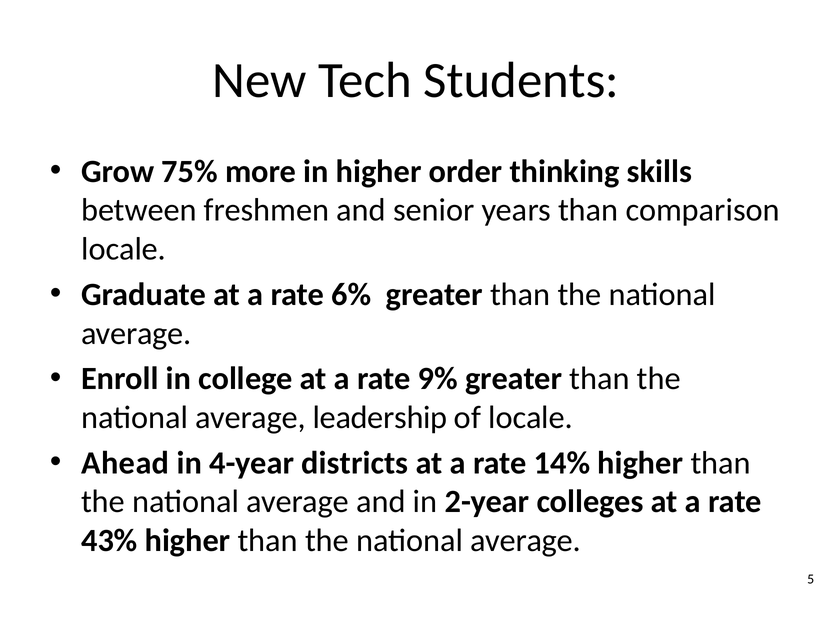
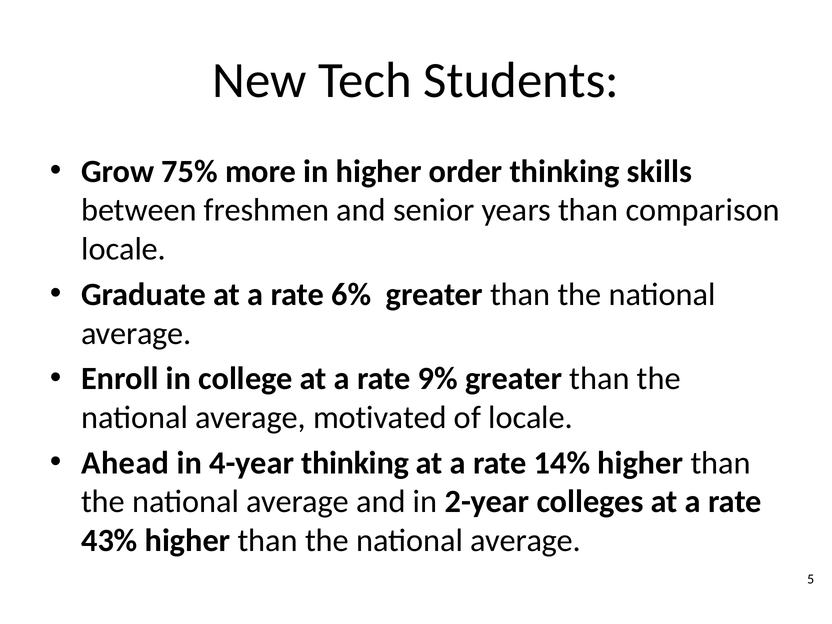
leadership: leadership -> motivated
4-year districts: districts -> thinking
